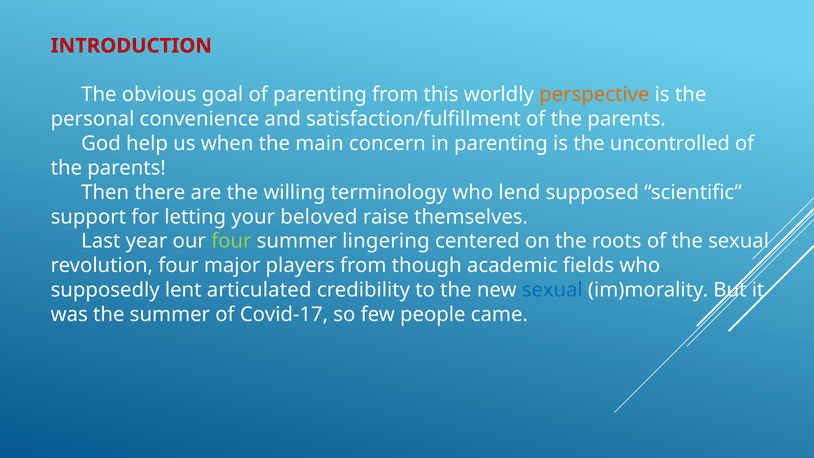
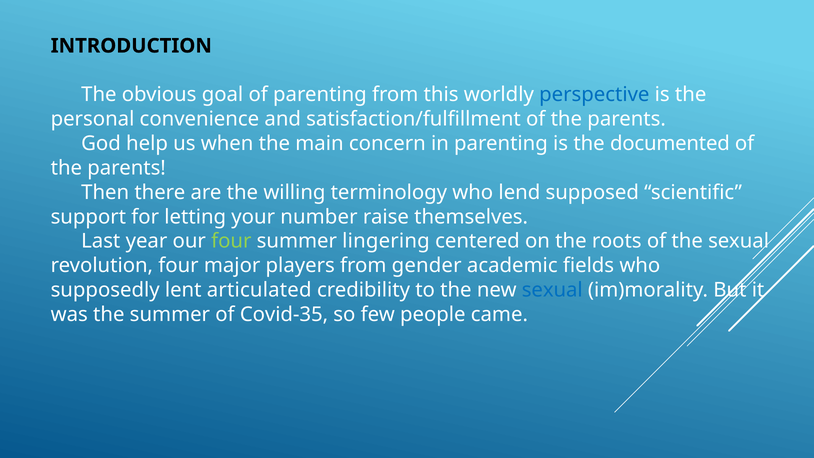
INTRODUCTION colour: red -> black
perspective colour: orange -> blue
uncontrolled: uncontrolled -> documented
beloved: beloved -> number
though: though -> gender
Covid-17: Covid-17 -> Covid-35
